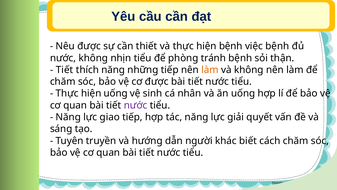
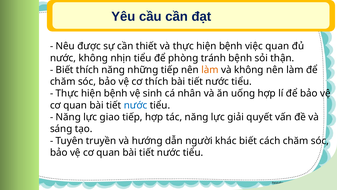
việc bệnh: bệnh -> quan
Tiết at (65, 70): Tiết -> Biết
cơ được: được -> thích
uống at (116, 93): uống -> bệnh
nước at (136, 105) colour: purple -> blue
